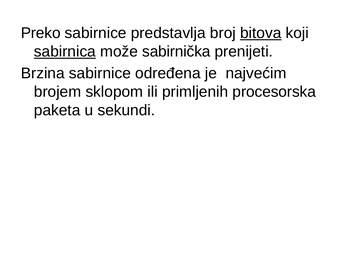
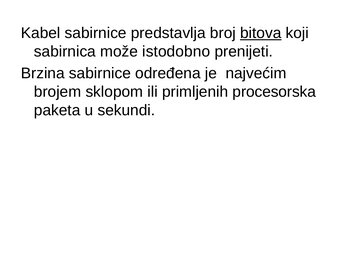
Preko: Preko -> Kabel
sabirnica underline: present -> none
sabirnička: sabirnička -> istodobno
